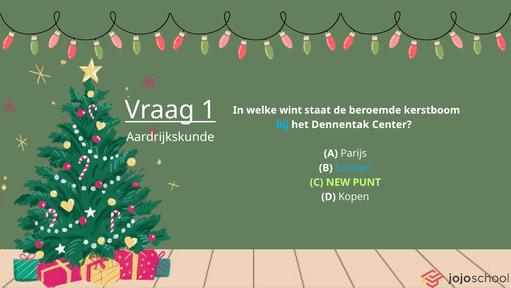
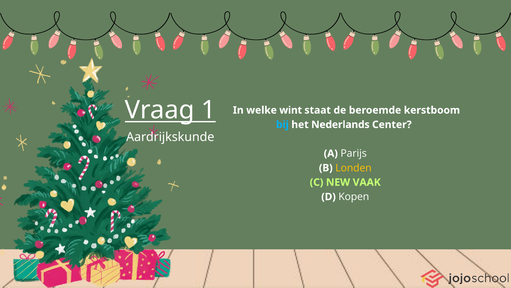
Dennentak: Dennentak -> Nederlands
Londen colour: light blue -> yellow
PUNT: PUNT -> VAAK
